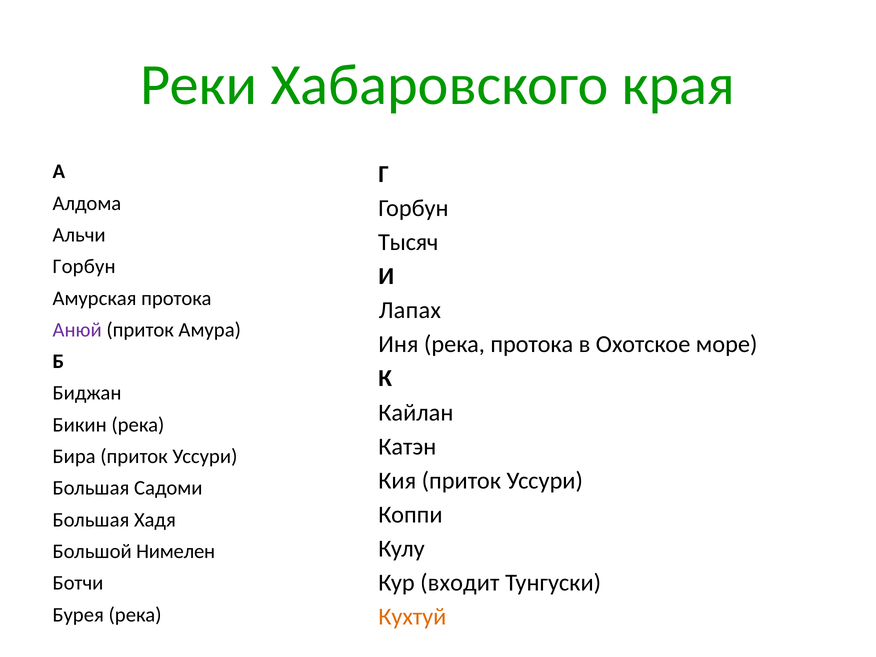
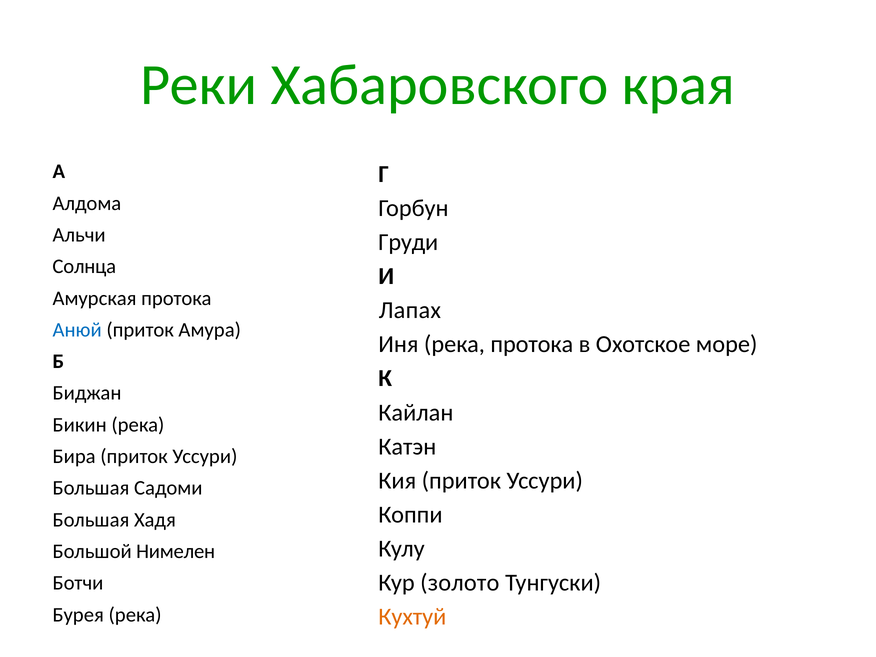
Тысяч: Тысяч -> Груди
Горбун at (84, 267): Горбун -> Солнца
Анюй colour: purple -> blue
входит: входит -> золото
